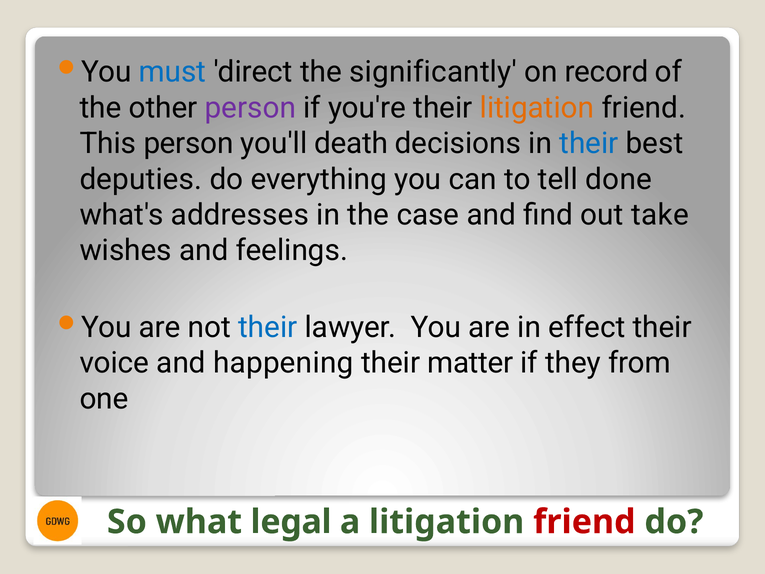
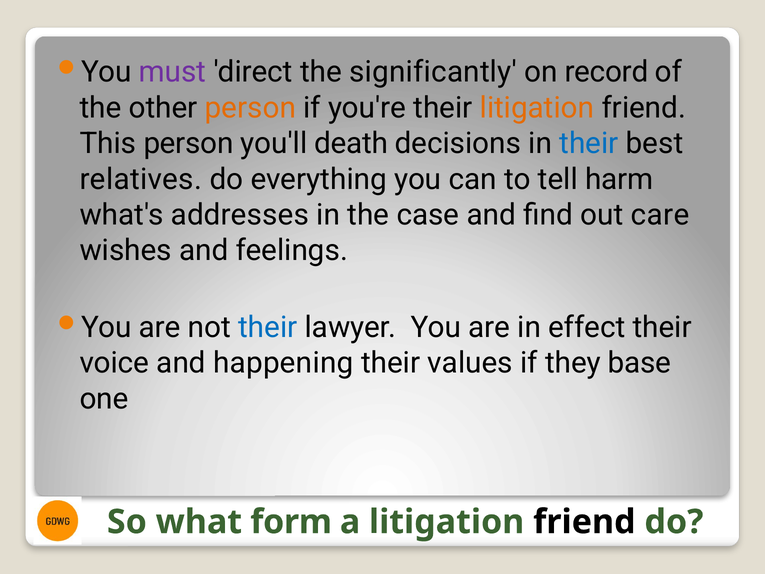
must colour: blue -> purple
person at (250, 108) colour: purple -> orange
deputies: deputies -> relatives
done: done -> harm
take: take -> care
matter: matter -> values
from: from -> base
legal: legal -> form
friend at (584, 522) colour: red -> black
